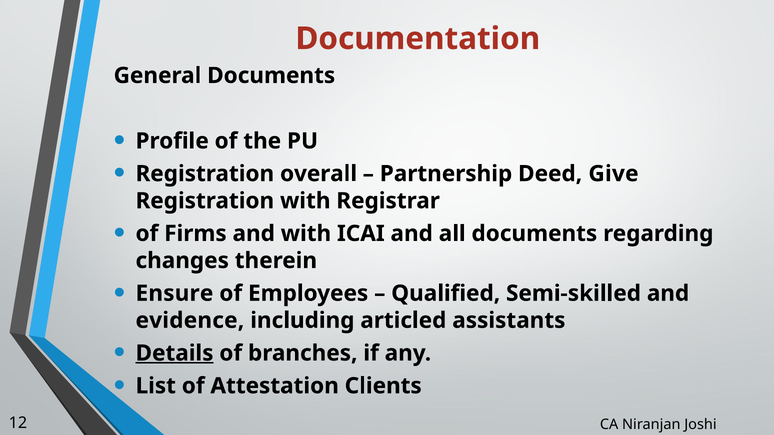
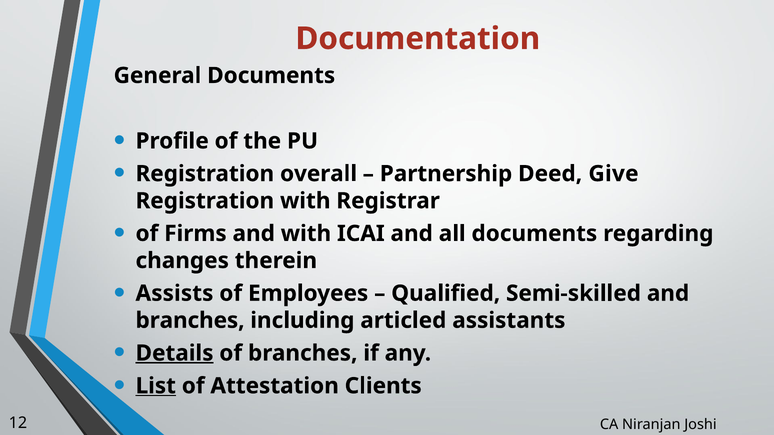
Ensure: Ensure -> Assists
evidence at (190, 321): evidence -> branches
List underline: none -> present
